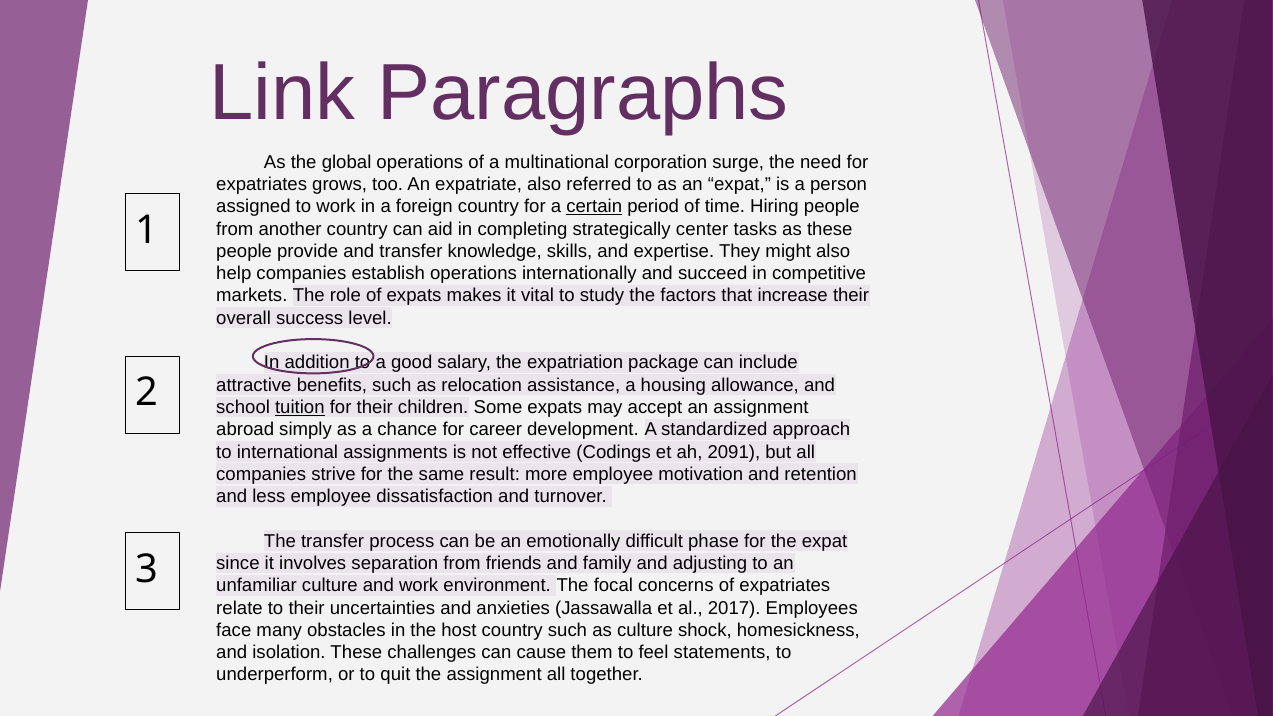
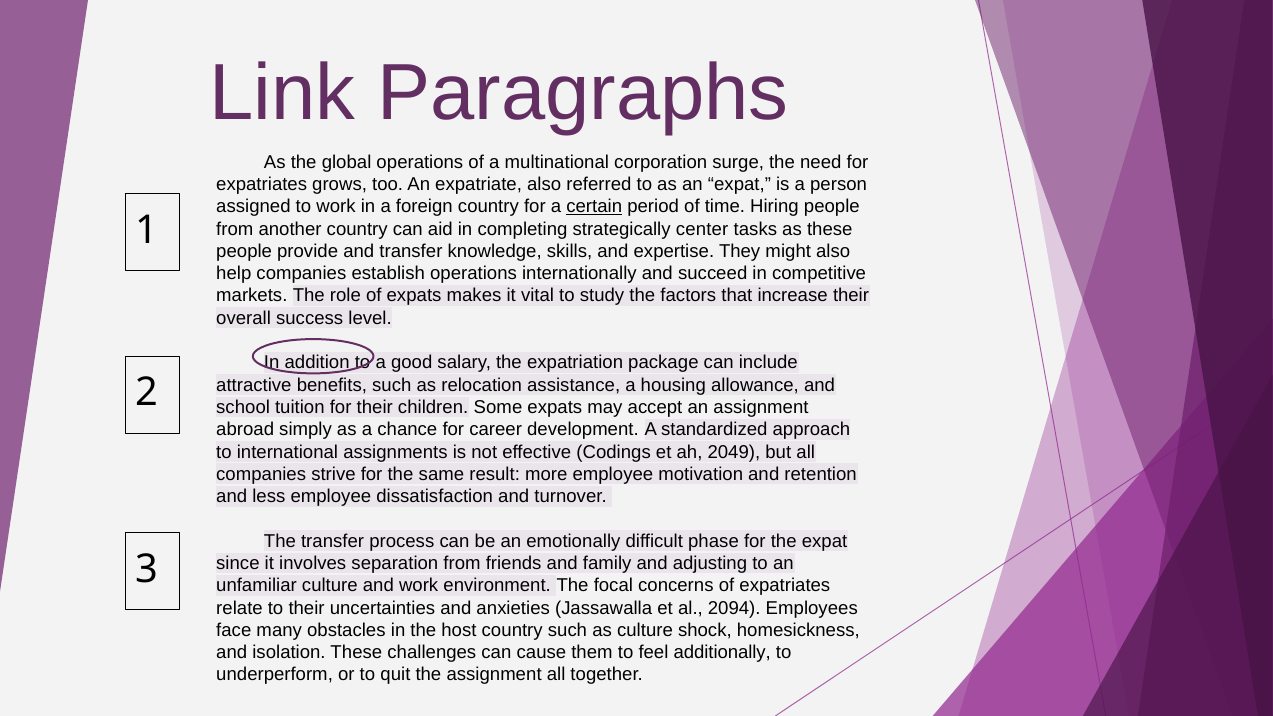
tuition underline: present -> none
2091: 2091 -> 2049
2017: 2017 -> 2094
statements: statements -> additionally
